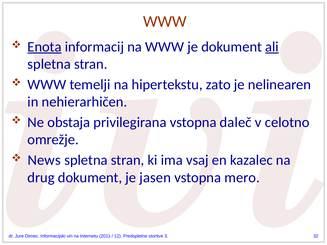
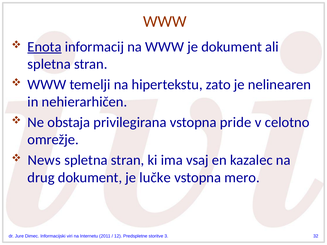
ali underline: present -> none
daleč: daleč -> pride
jasen: jasen -> lučke
